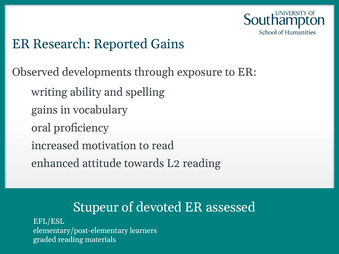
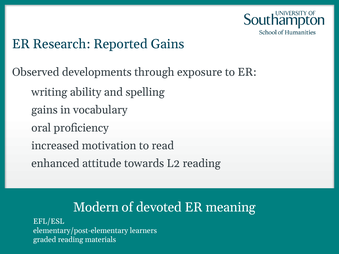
Stupeur: Stupeur -> Modern
assessed: assessed -> meaning
